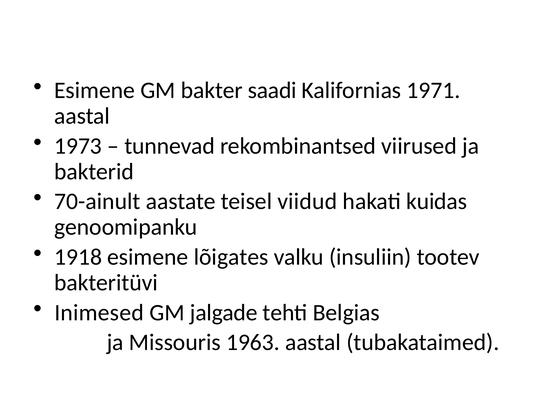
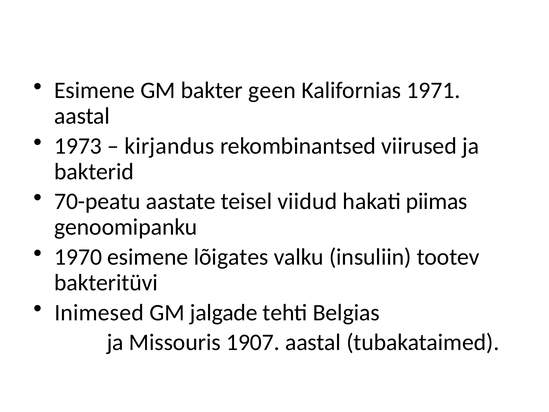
saadi: saadi -> geen
tunnevad: tunnevad -> kirjandus
70-ainult: 70-ainult -> 70-peatu
kuidas: kuidas -> piimas
1918: 1918 -> 1970
1963: 1963 -> 1907
